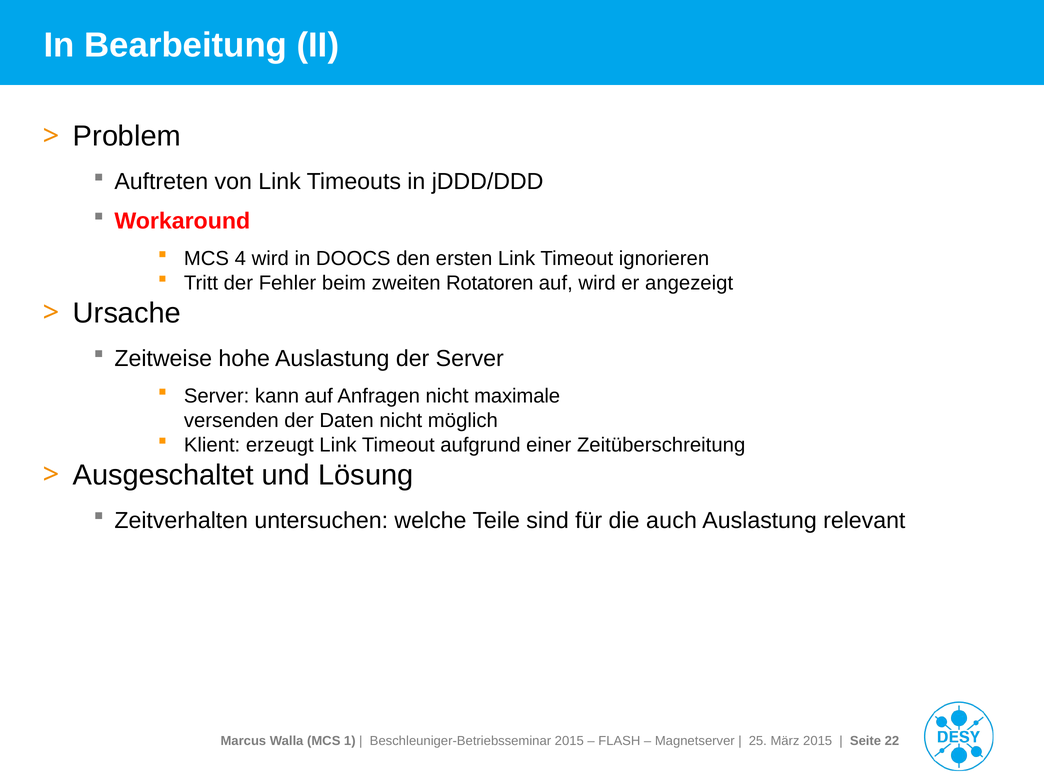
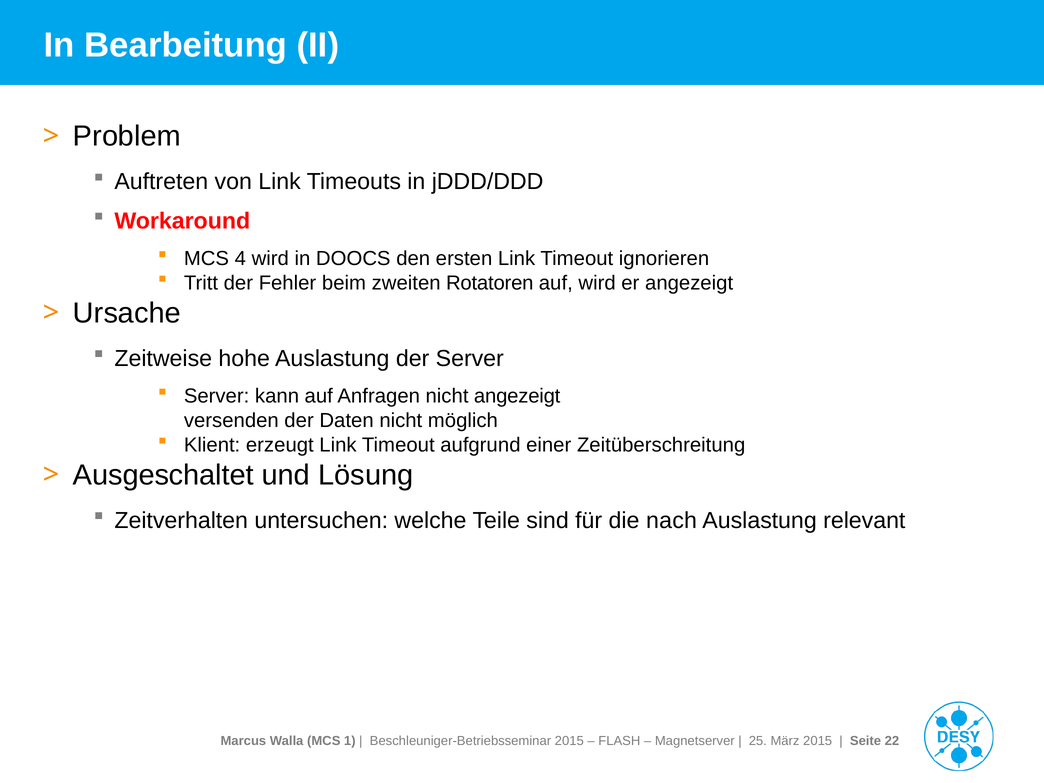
nicht maximale: maximale -> angezeigt
auch: auch -> nach
